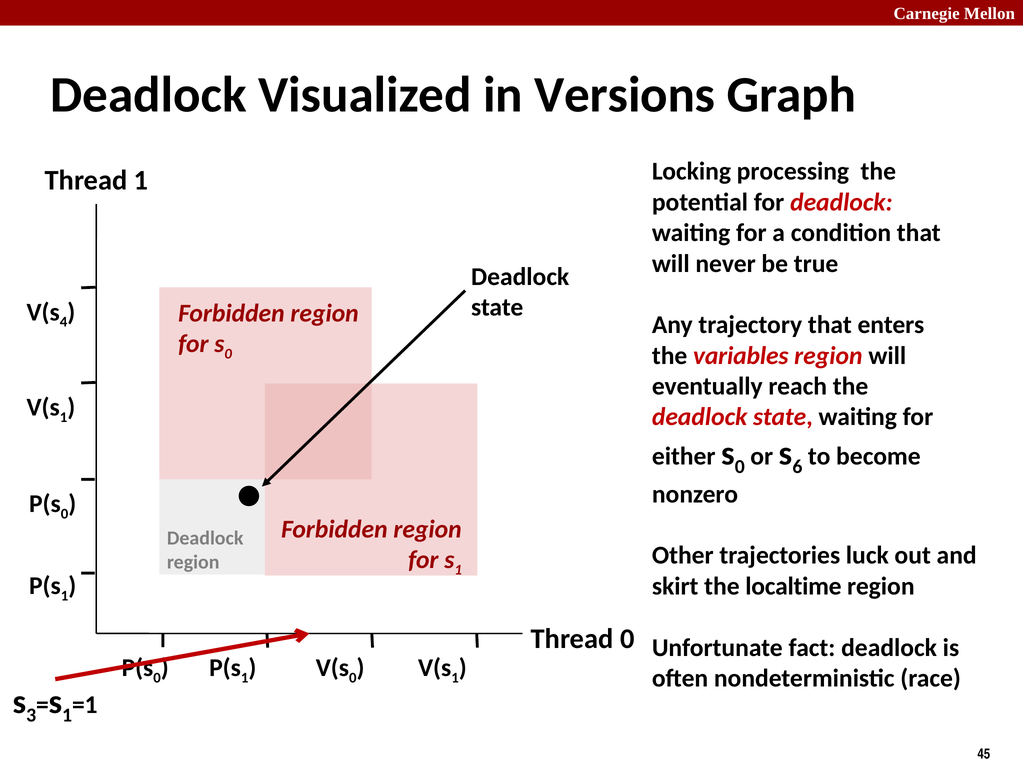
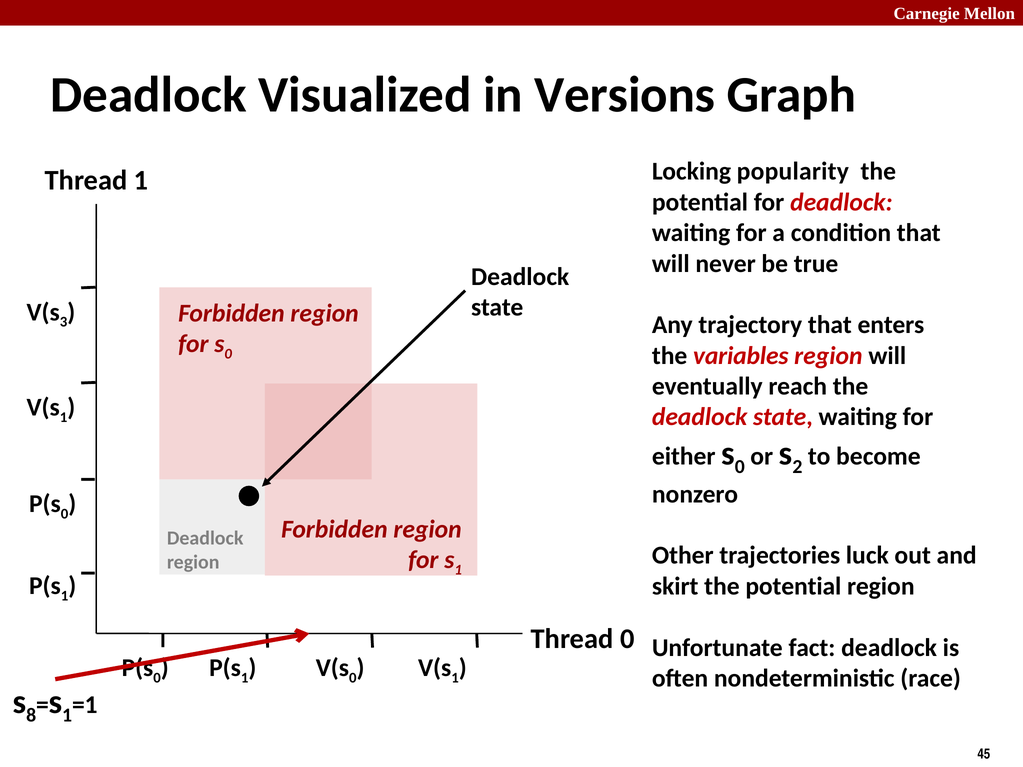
processing: processing -> popularity
4: 4 -> 3
6: 6 -> 2
skirt the localtime: localtime -> potential
3: 3 -> 8
